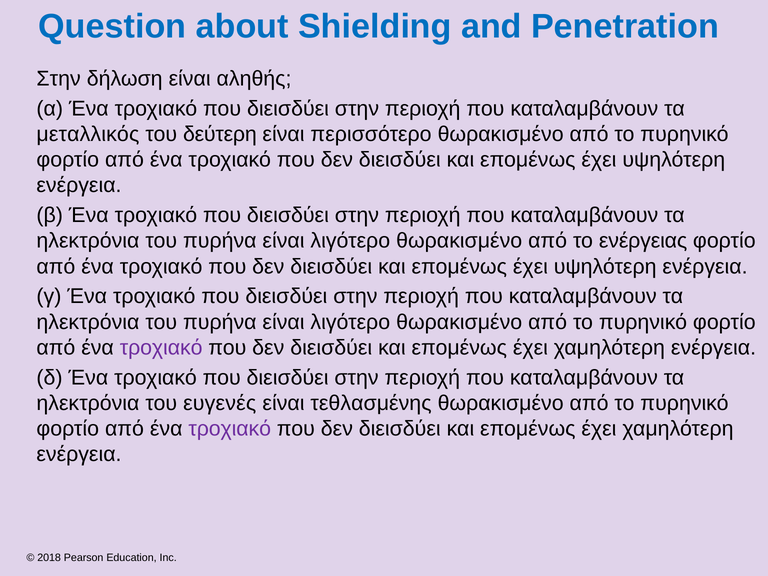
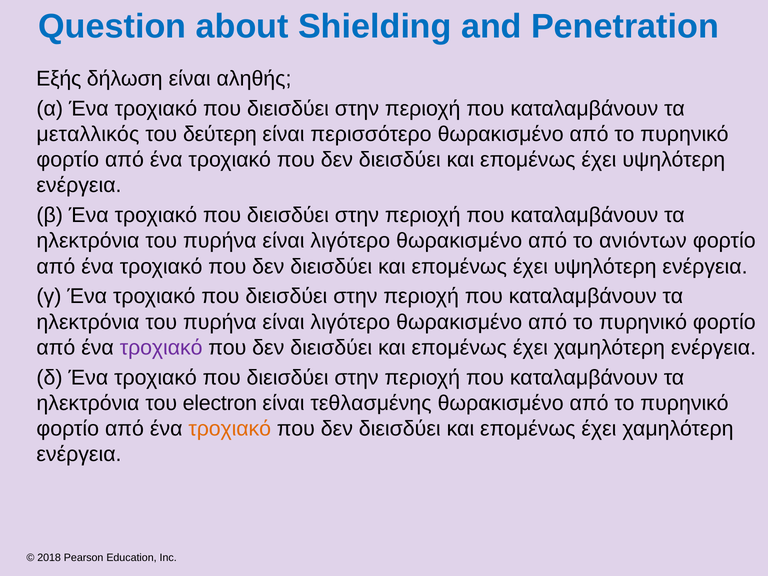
Στην at (59, 79): Στην -> Εξής
ενέργειας: ενέργειας -> ανιόντων
ευγενές: ευγενές -> electron
τροχιακό at (230, 429) colour: purple -> orange
